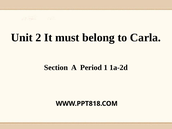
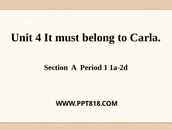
2: 2 -> 4
